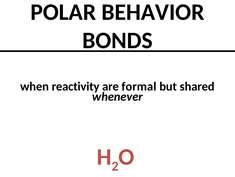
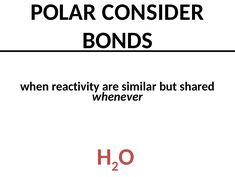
BEHAVIOR: BEHAVIOR -> CONSIDER
formal: formal -> similar
